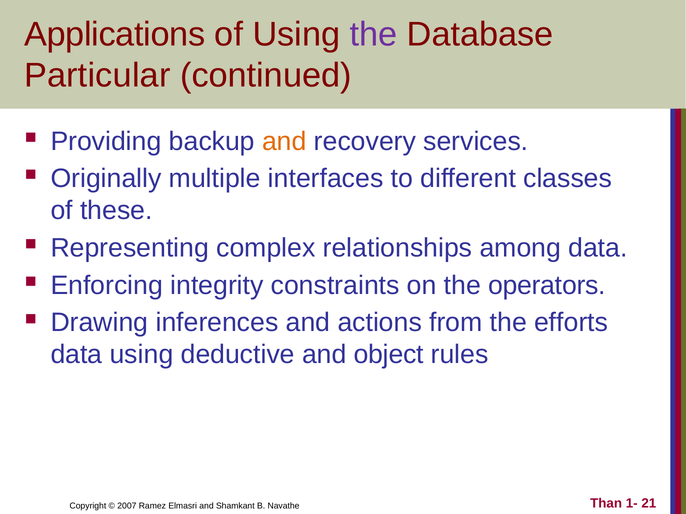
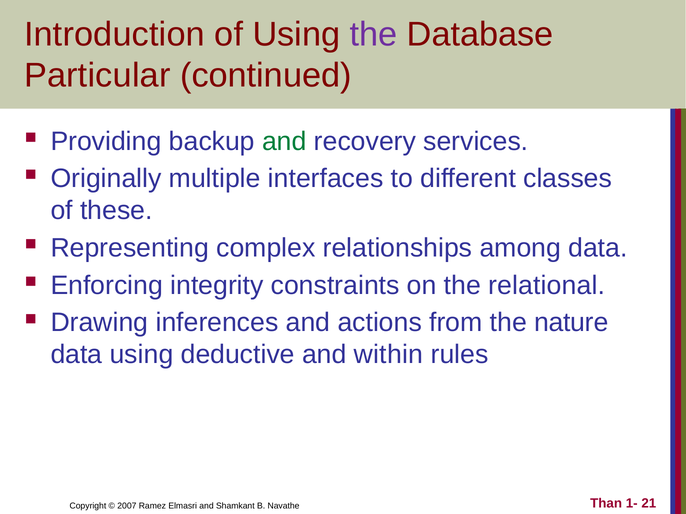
Applications: Applications -> Introduction
and at (284, 141) colour: orange -> green
operators: operators -> relational
efforts: efforts -> nature
object: object -> within
